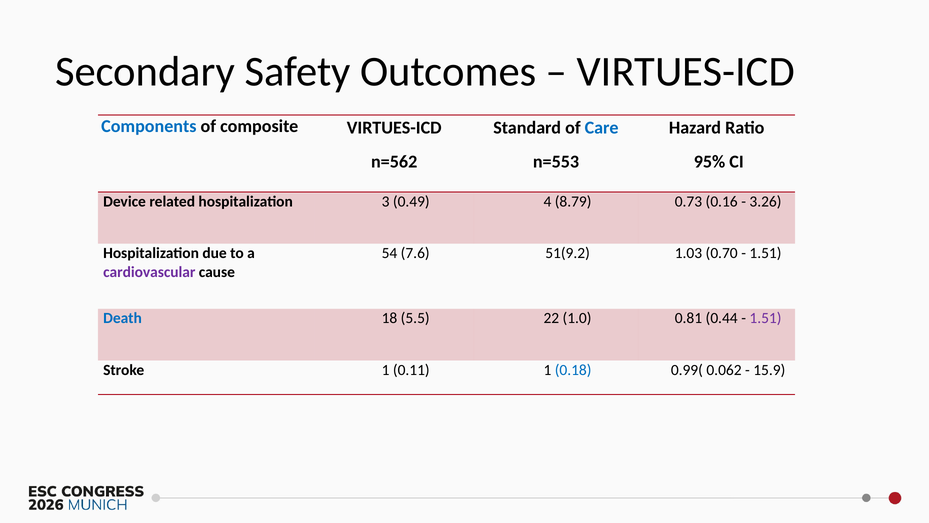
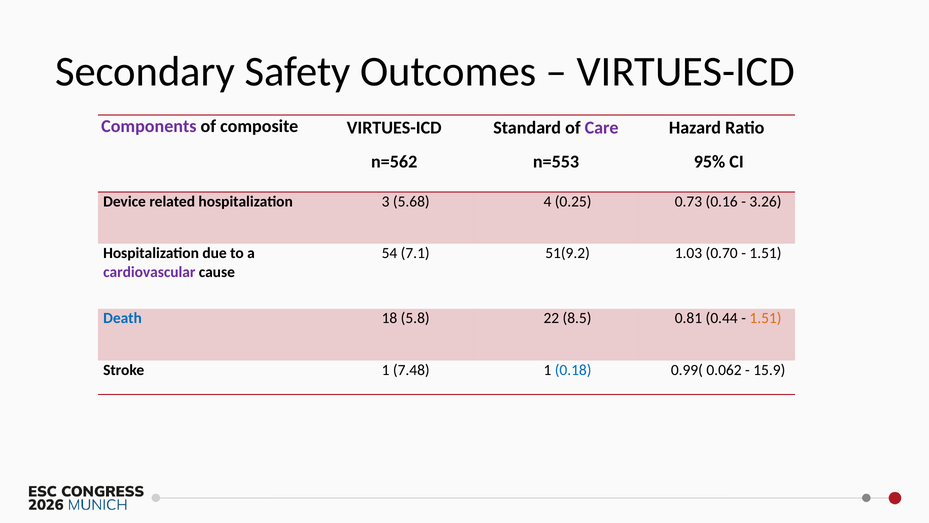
Components colour: blue -> purple
Care colour: blue -> purple
0.49: 0.49 -> 5.68
8.79: 8.79 -> 0.25
7.6: 7.6 -> 7.1
5.5: 5.5 -> 5.8
1.0: 1.0 -> 8.5
1.51 at (765, 318) colour: purple -> orange
0.11: 0.11 -> 7.48
